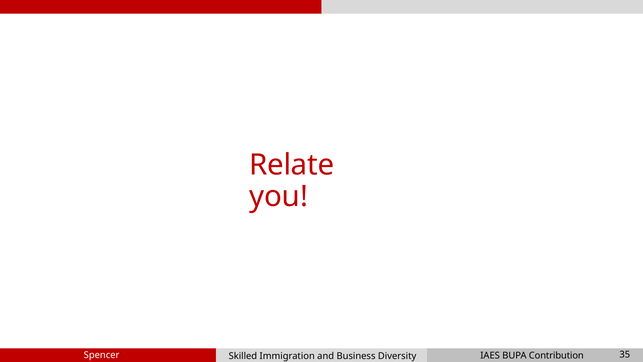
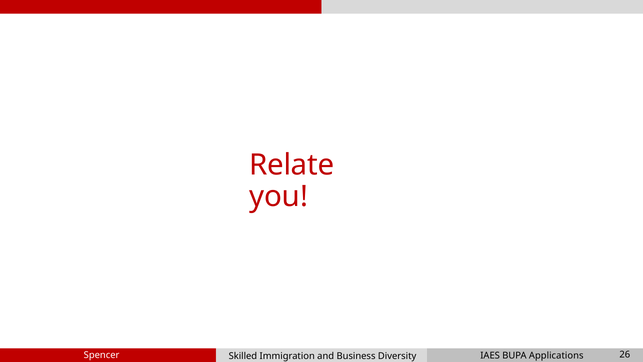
Contribution: Contribution -> Applications
35: 35 -> 26
